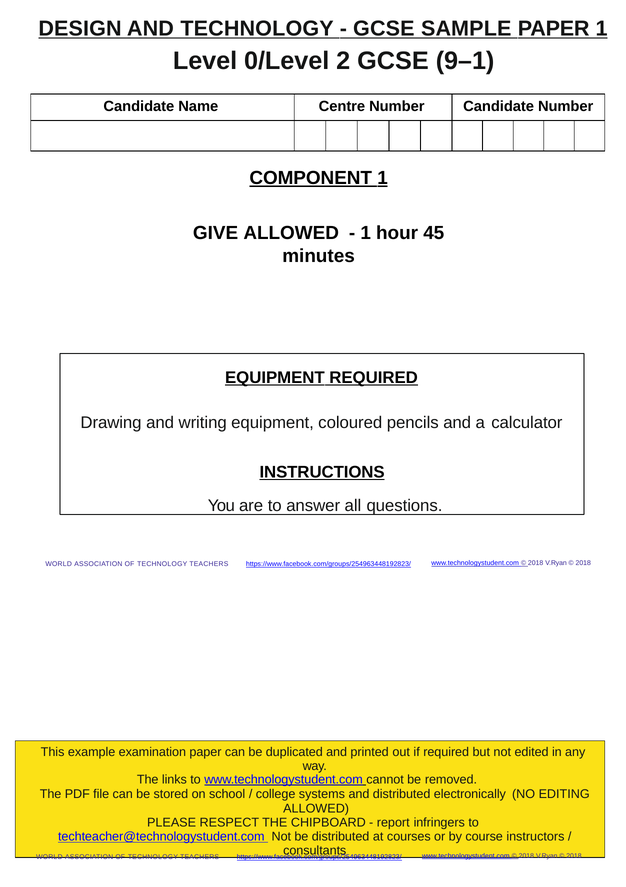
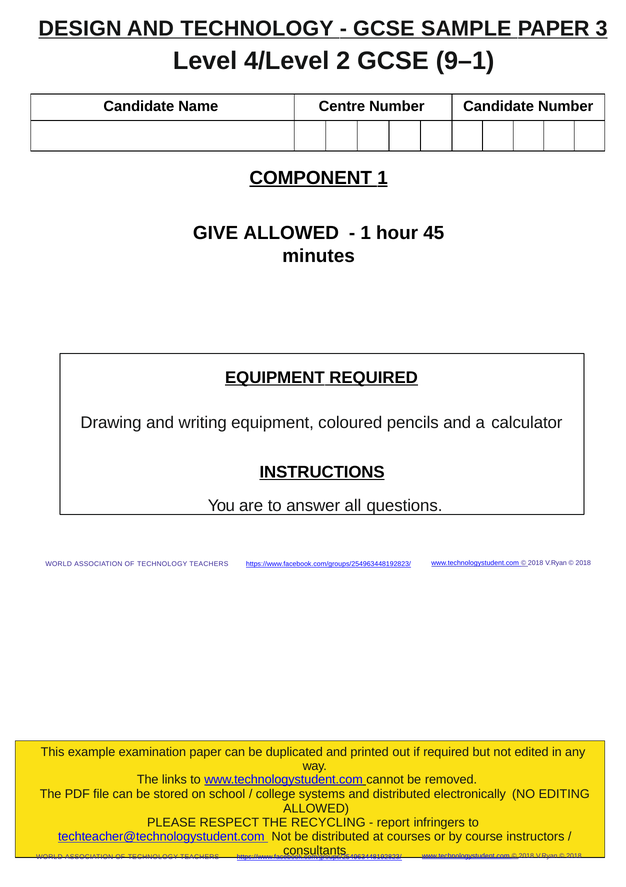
PAPER 1: 1 -> 3
0/Level: 0/Level -> 4/Level
CHIPBOARD: CHIPBOARD -> RECYCLING
